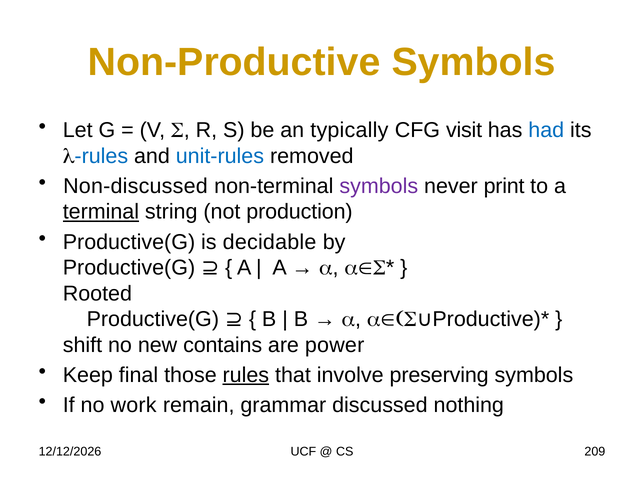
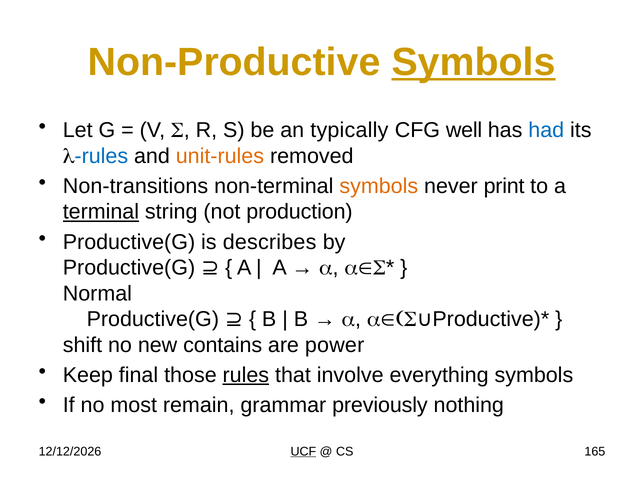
Symbols at (473, 62) underline: none -> present
visit: visit -> well
unit-rules colour: blue -> orange
Non-discussed: Non-discussed -> Non-transitions
symbols at (379, 186) colour: purple -> orange
decidable: decidable -> describes
Rooted: Rooted -> Normal
preserving: preserving -> everything
work: work -> most
discussed: discussed -> previously
UCF underline: none -> present
209: 209 -> 165
